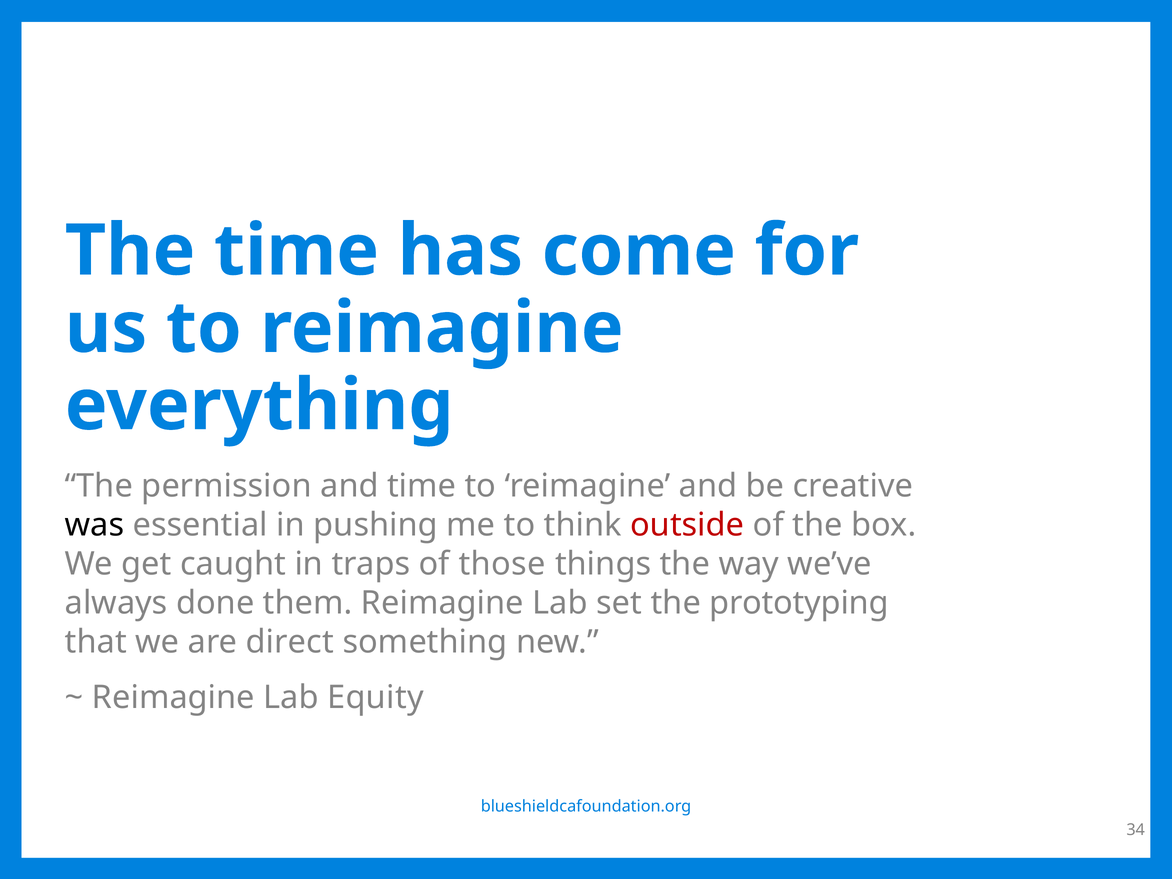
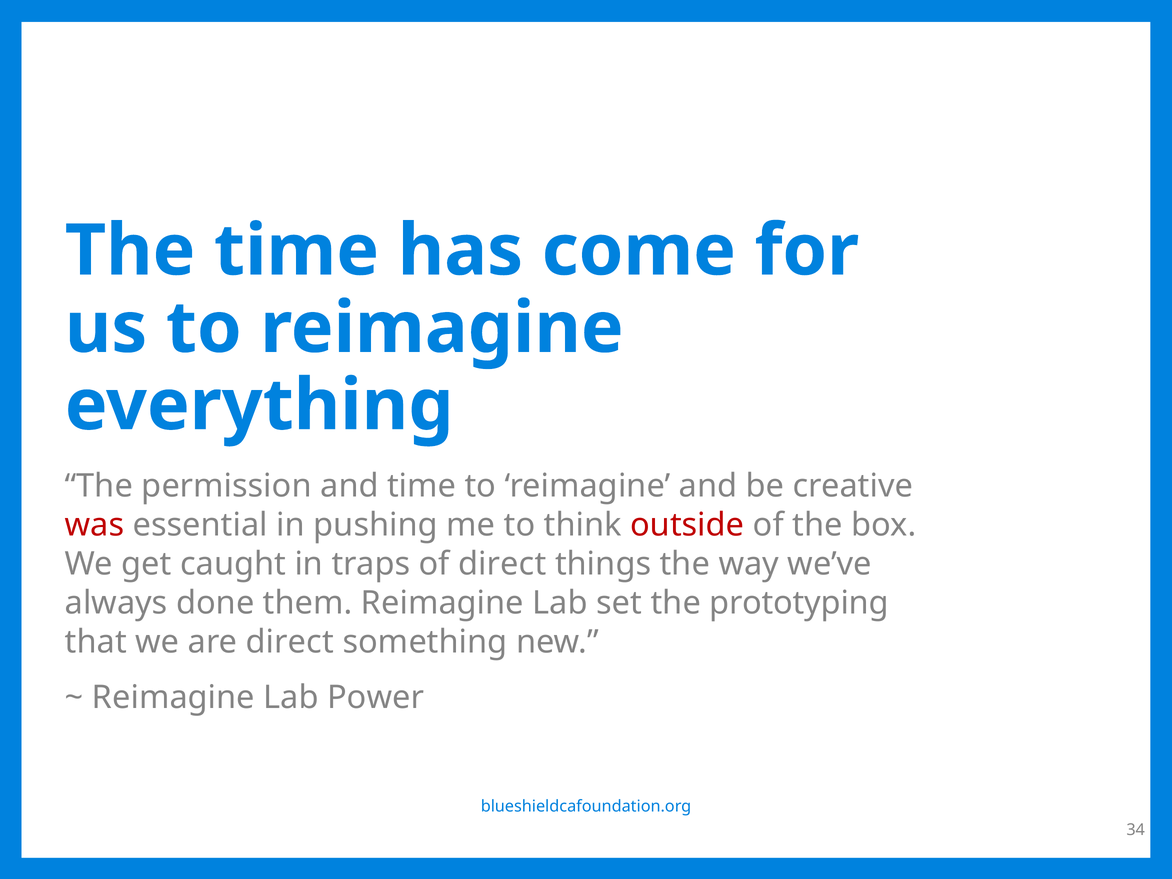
was colour: black -> red
of those: those -> direct
Equity: Equity -> Power
